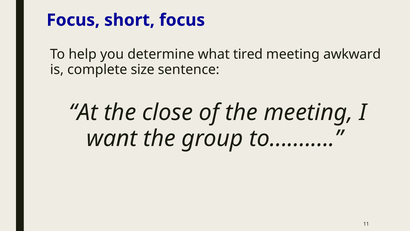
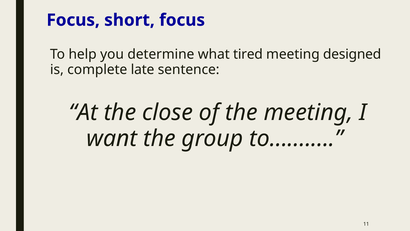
awkward: awkward -> designed
size: size -> late
